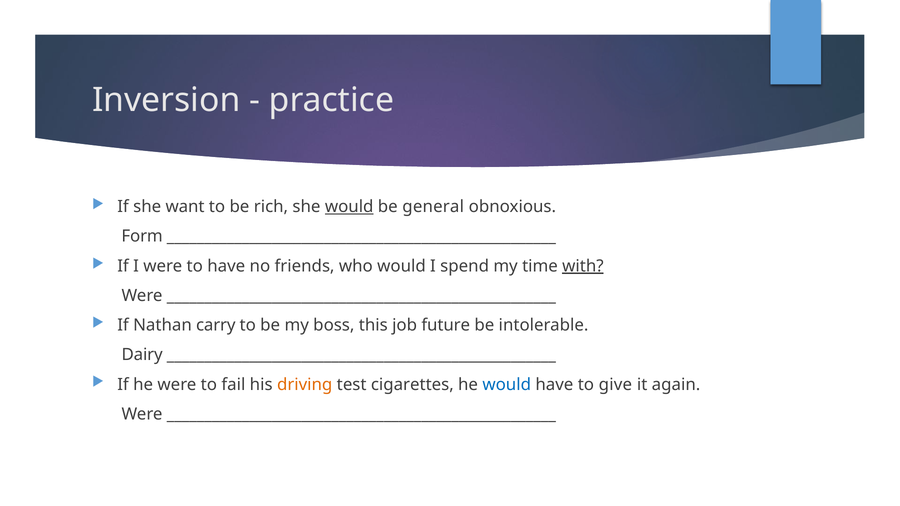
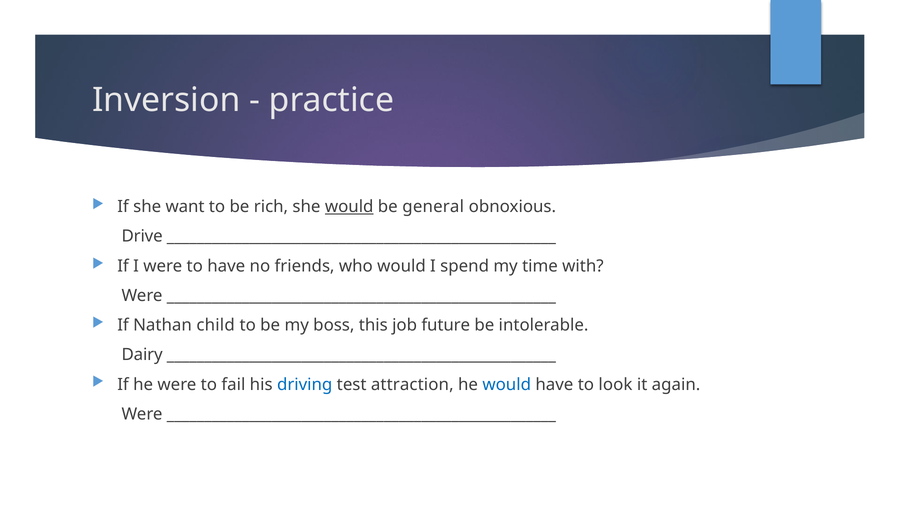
Form: Form -> Drive
with underline: present -> none
carry: carry -> child
driving colour: orange -> blue
cigarettes: cigarettes -> attraction
give: give -> look
